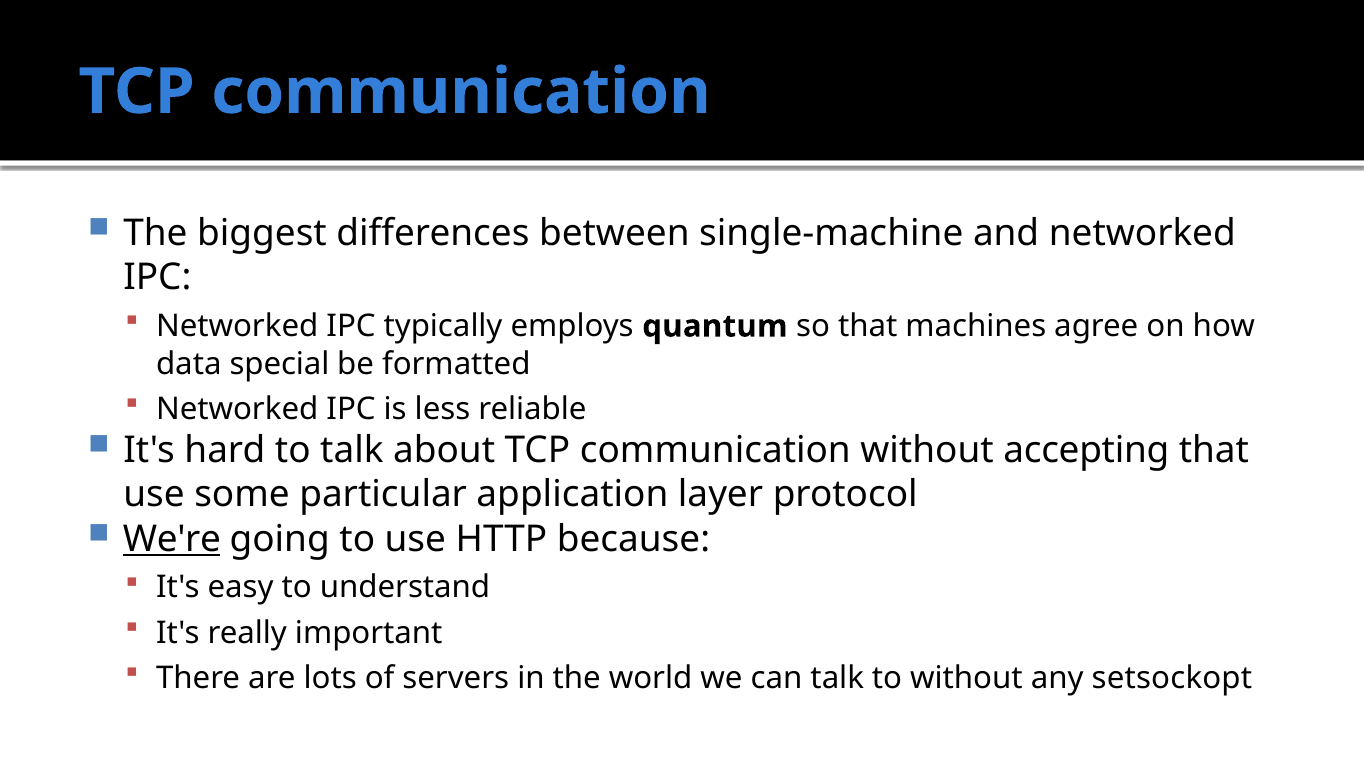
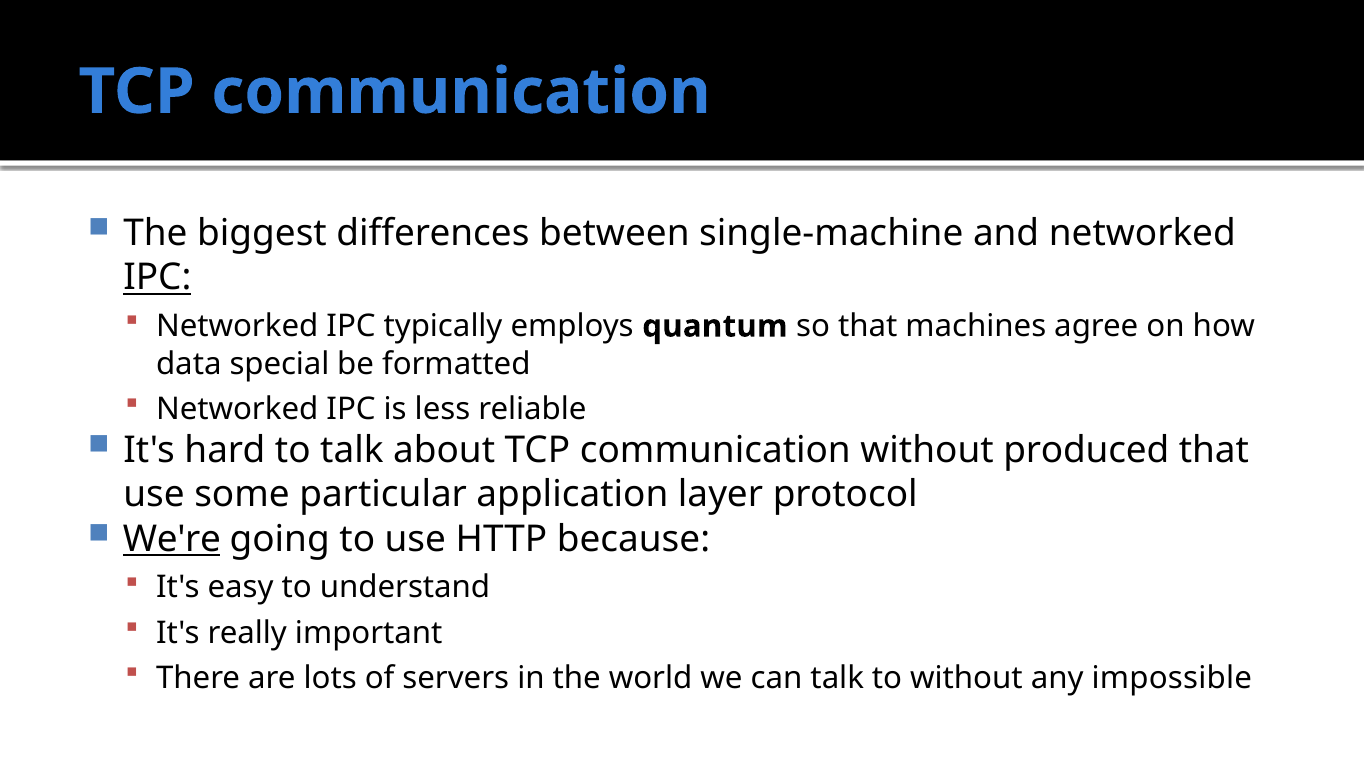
IPC at (157, 278) underline: none -> present
accepting: accepting -> produced
setsockopt: setsockopt -> impossible
